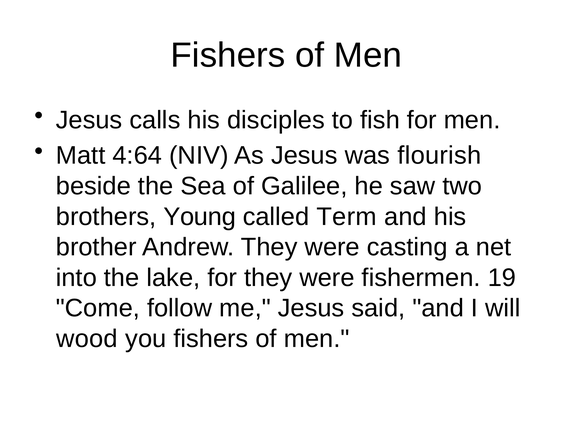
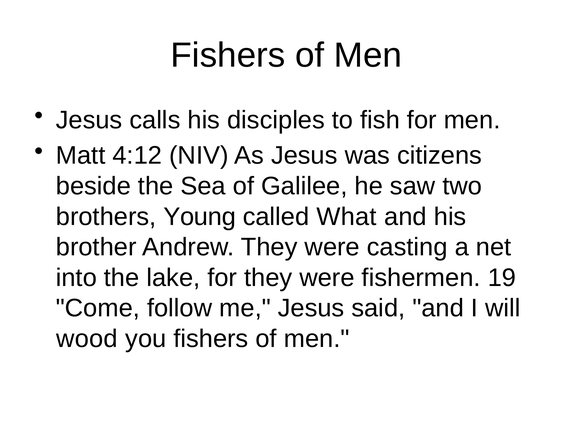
4:64: 4:64 -> 4:12
flourish: flourish -> citizens
Term: Term -> What
